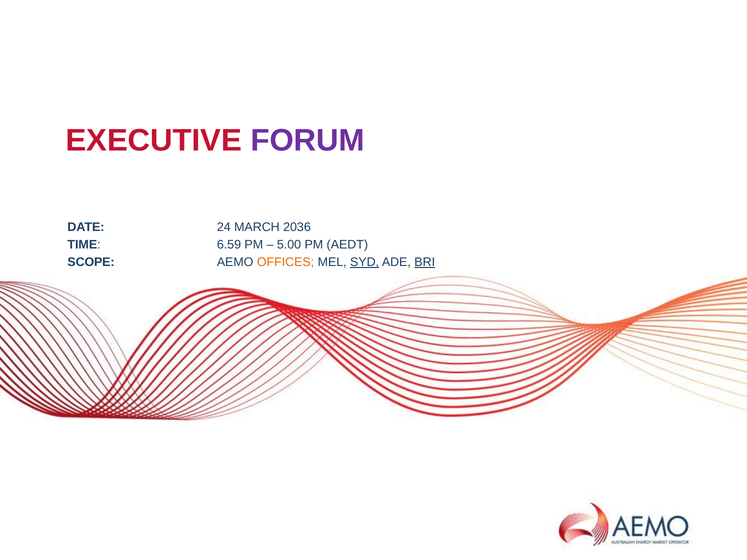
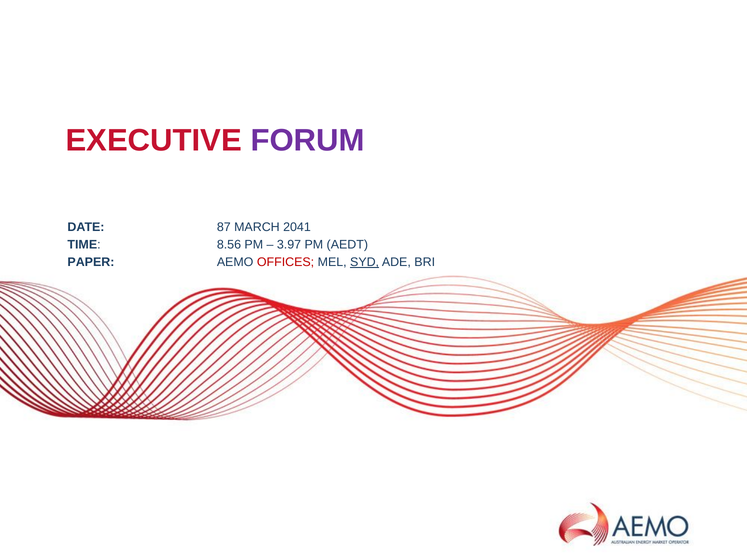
24: 24 -> 87
2036: 2036 -> 2041
6.59: 6.59 -> 8.56
5.00: 5.00 -> 3.97
SCOPE: SCOPE -> PAPER
OFFICES colour: orange -> red
BRI underline: present -> none
